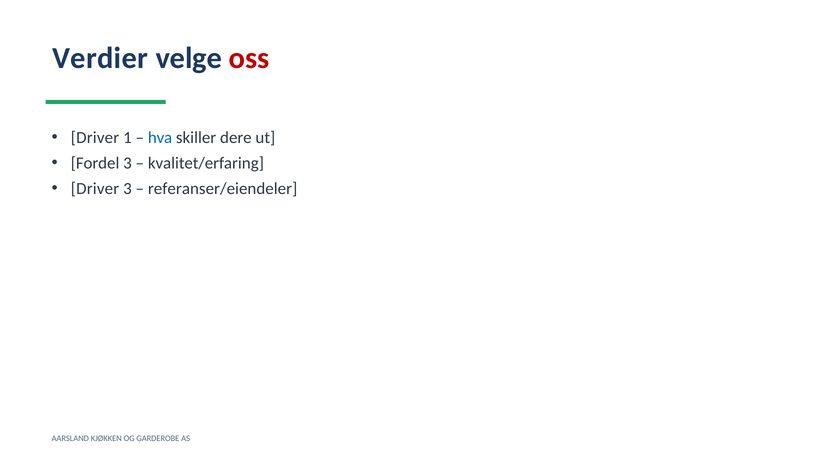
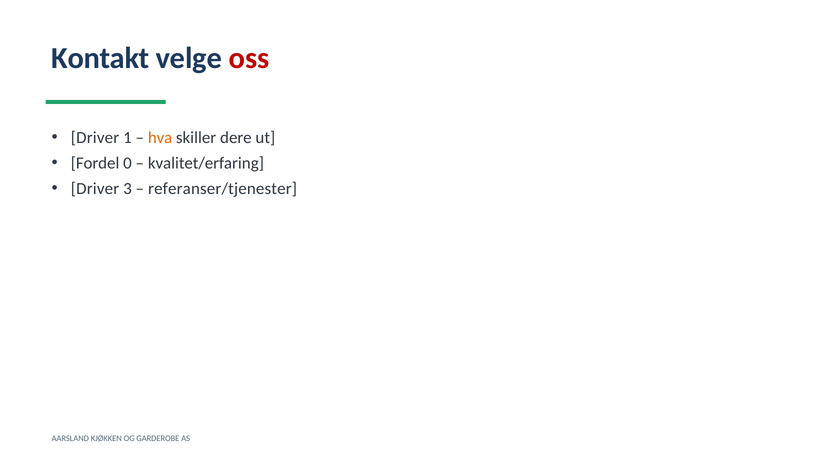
Verdier: Verdier -> Kontakt
hva colour: blue -> orange
Fordel 3: 3 -> 0
referanser/eiendeler: referanser/eiendeler -> referanser/tjenester
